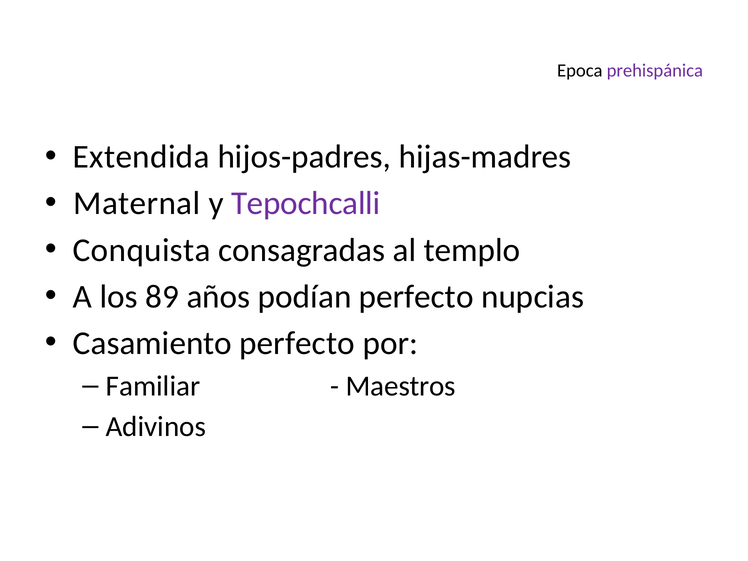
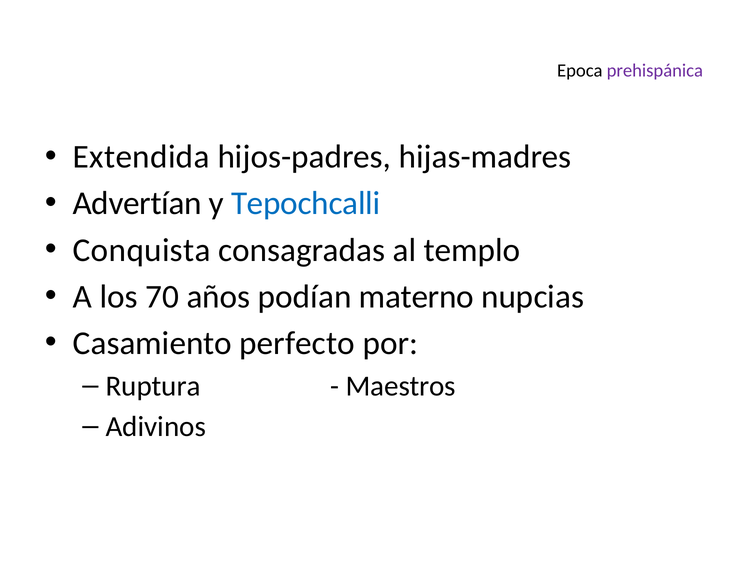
Maternal: Maternal -> Advertían
Tepochcalli colour: purple -> blue
89: 89 -> 70
podían perfecto: perfecto -> materno
Familiar: Familiar -> Ruptura
